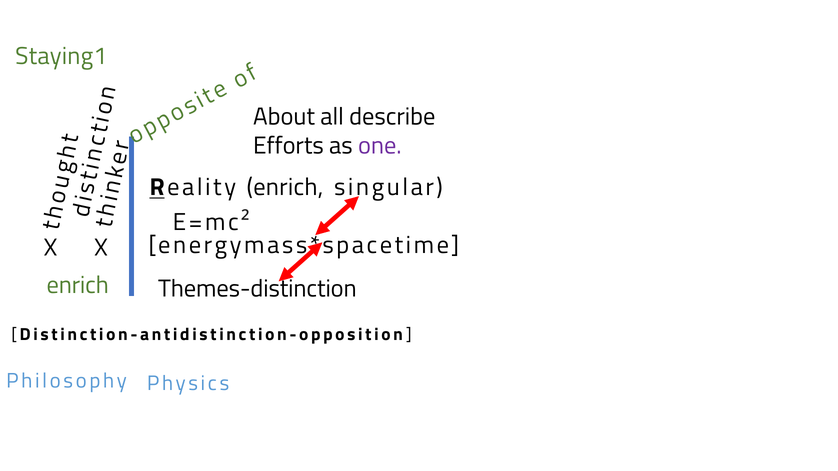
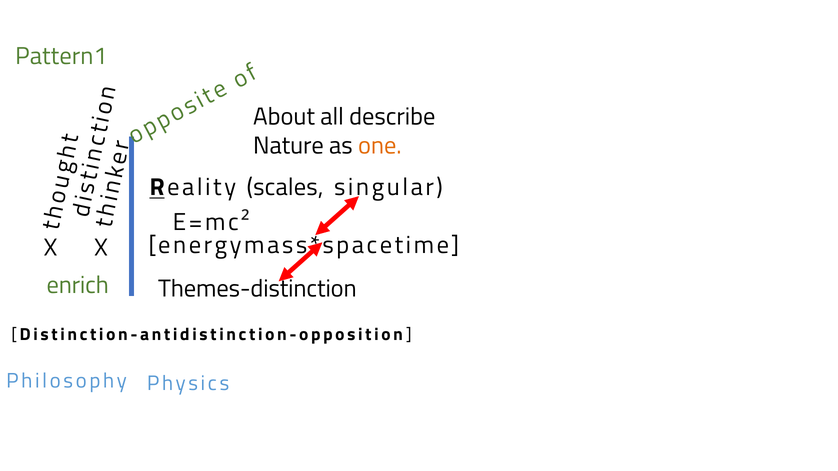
Staying1: Staying1 -> Pattern1
Efforts: Efforts -> Nature
one colour: purple -> orange
Reality enrich: enrich -> scales
